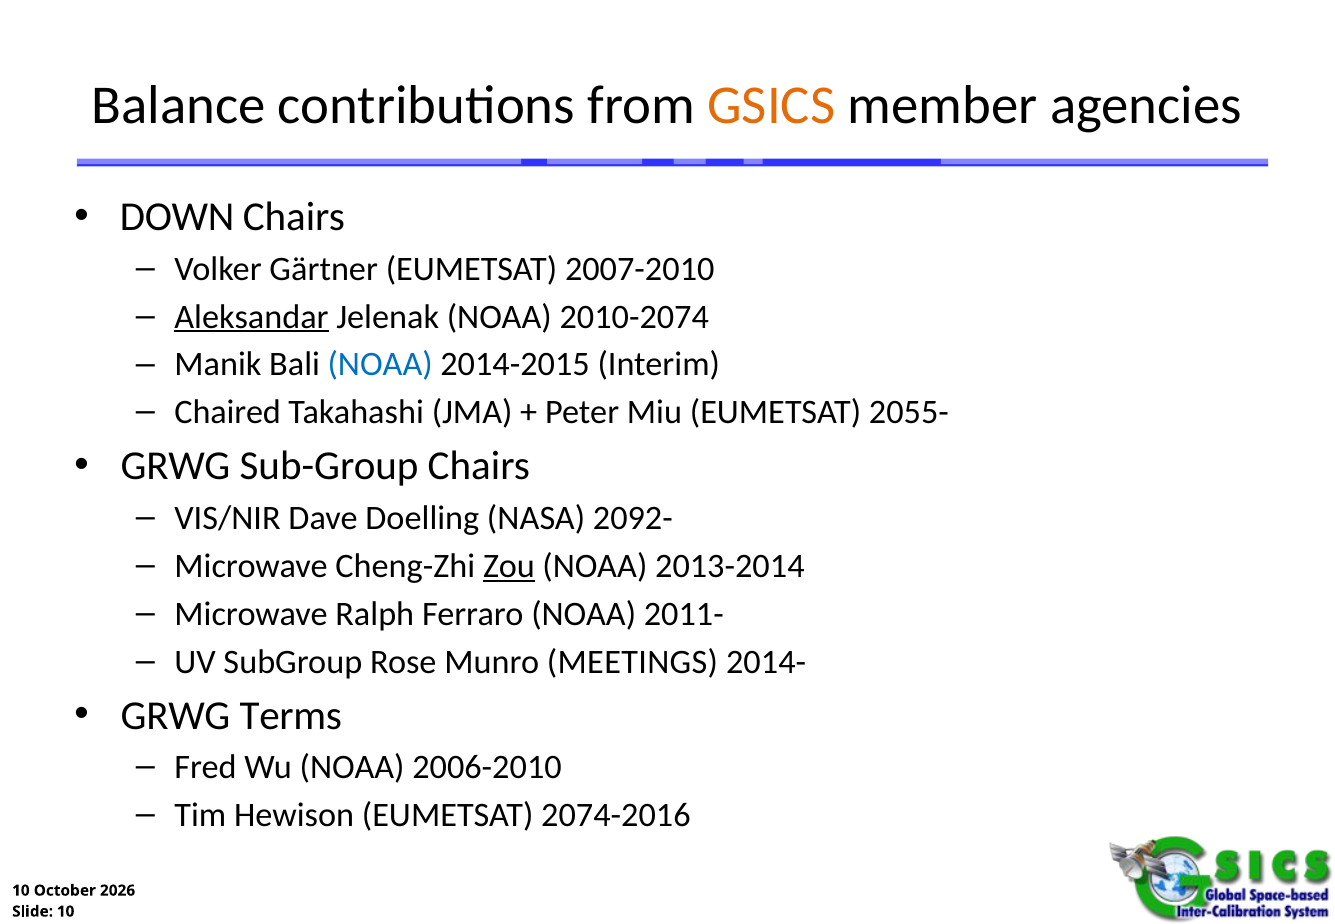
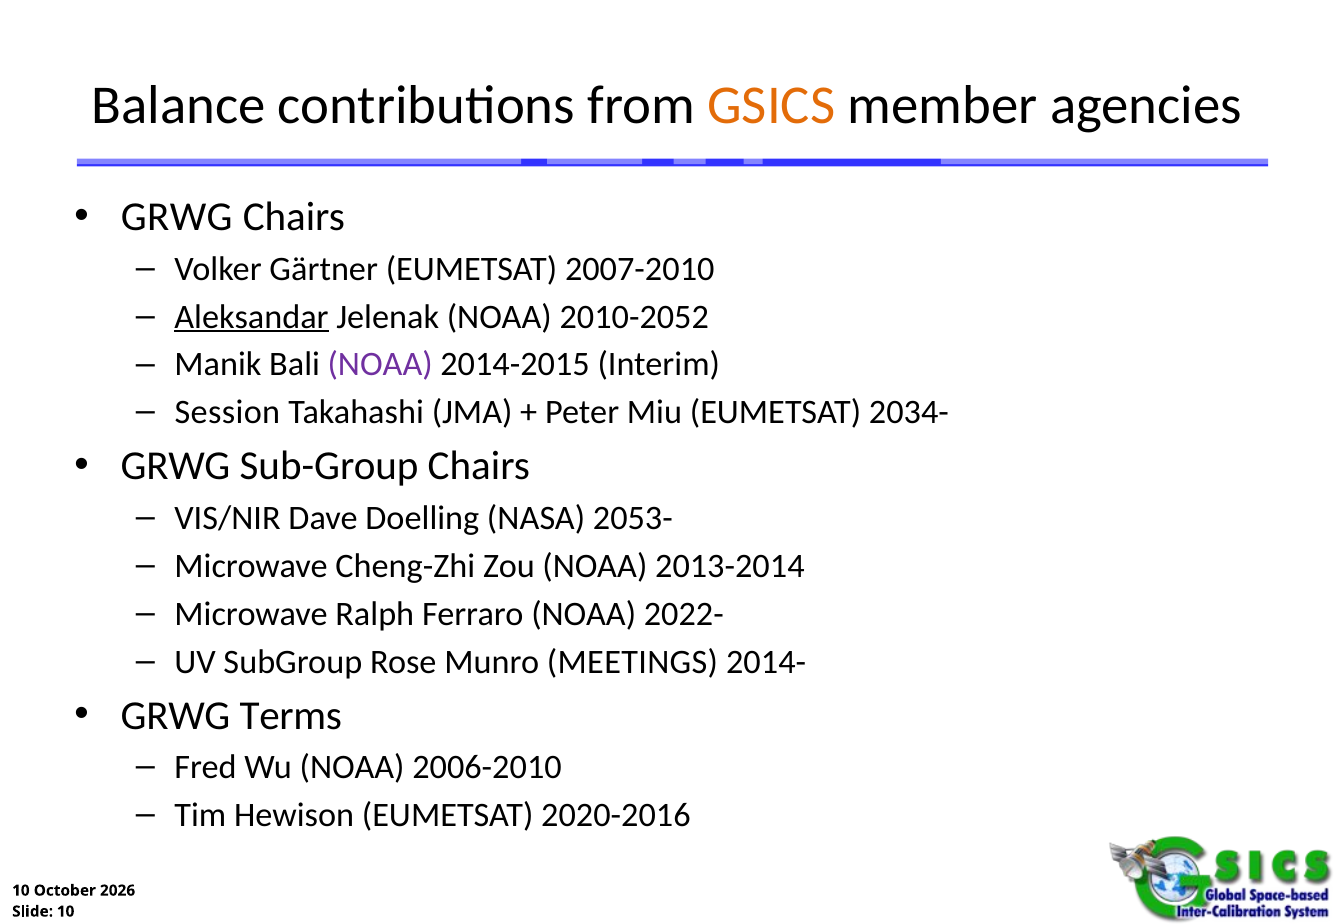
DOWN at (177, 217): DOWN -> GRWG
2010-2074: 2010-2074 -> 2010-2052
NOAA at (380, 365) colour: blue -> purple
Chaired: Chaired -> Session
2055-: 2055- -> 2034-
2092-: 2092- -> 2053-
Zou underline: present -> none
2011-: 2011- -> 2022-
2074-2016: 2074-2016 -> 2020-2016
